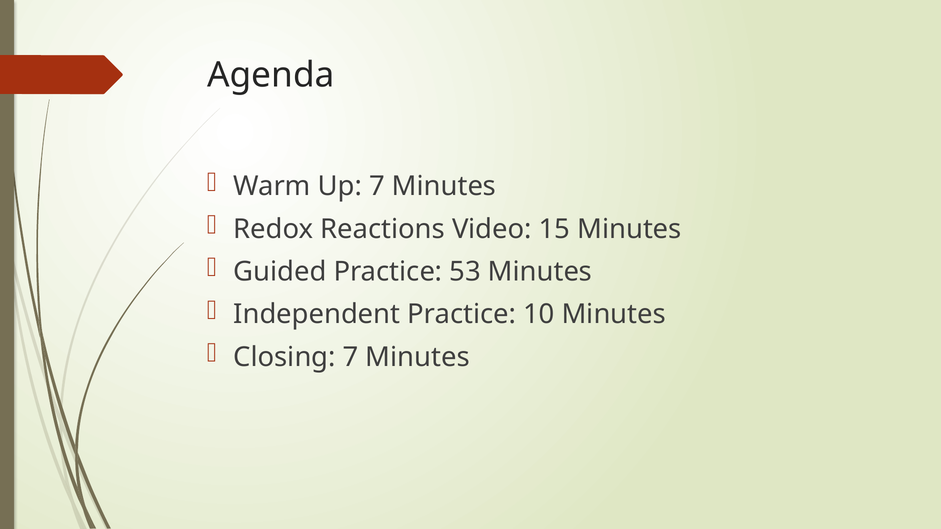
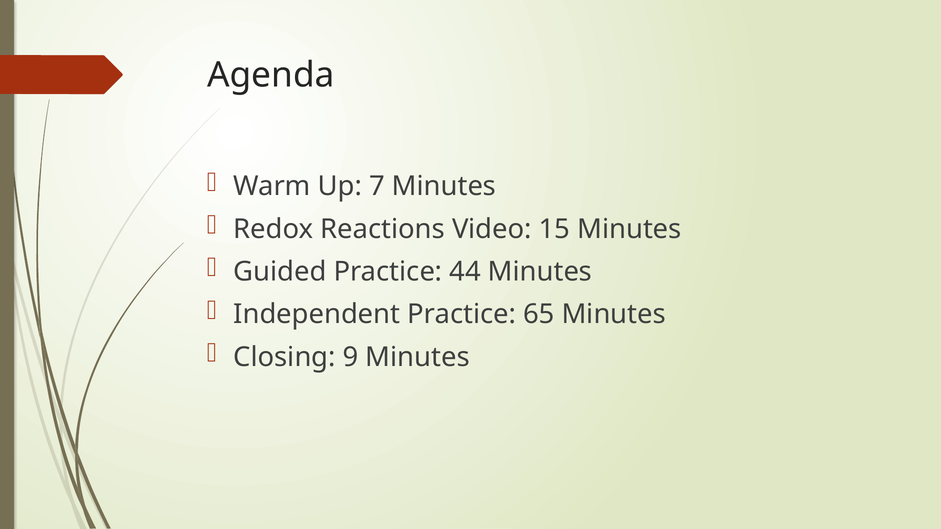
53: 53 -> 44
10: 10 -> 65
Closing 7: 7 -> 9
